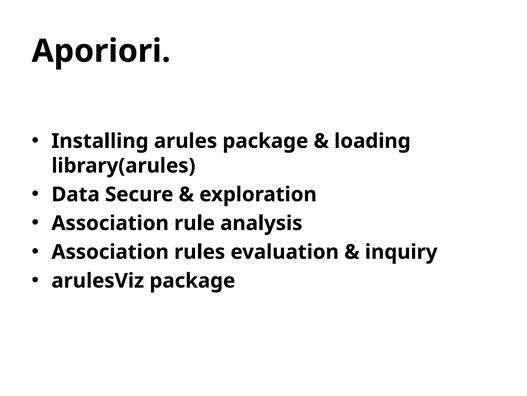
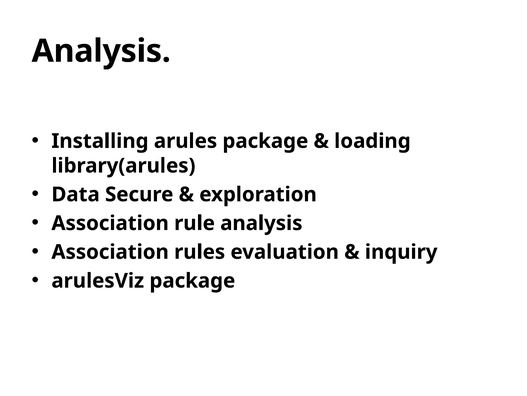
Aporiori at (101, 51): Aporiori -> Analysis
